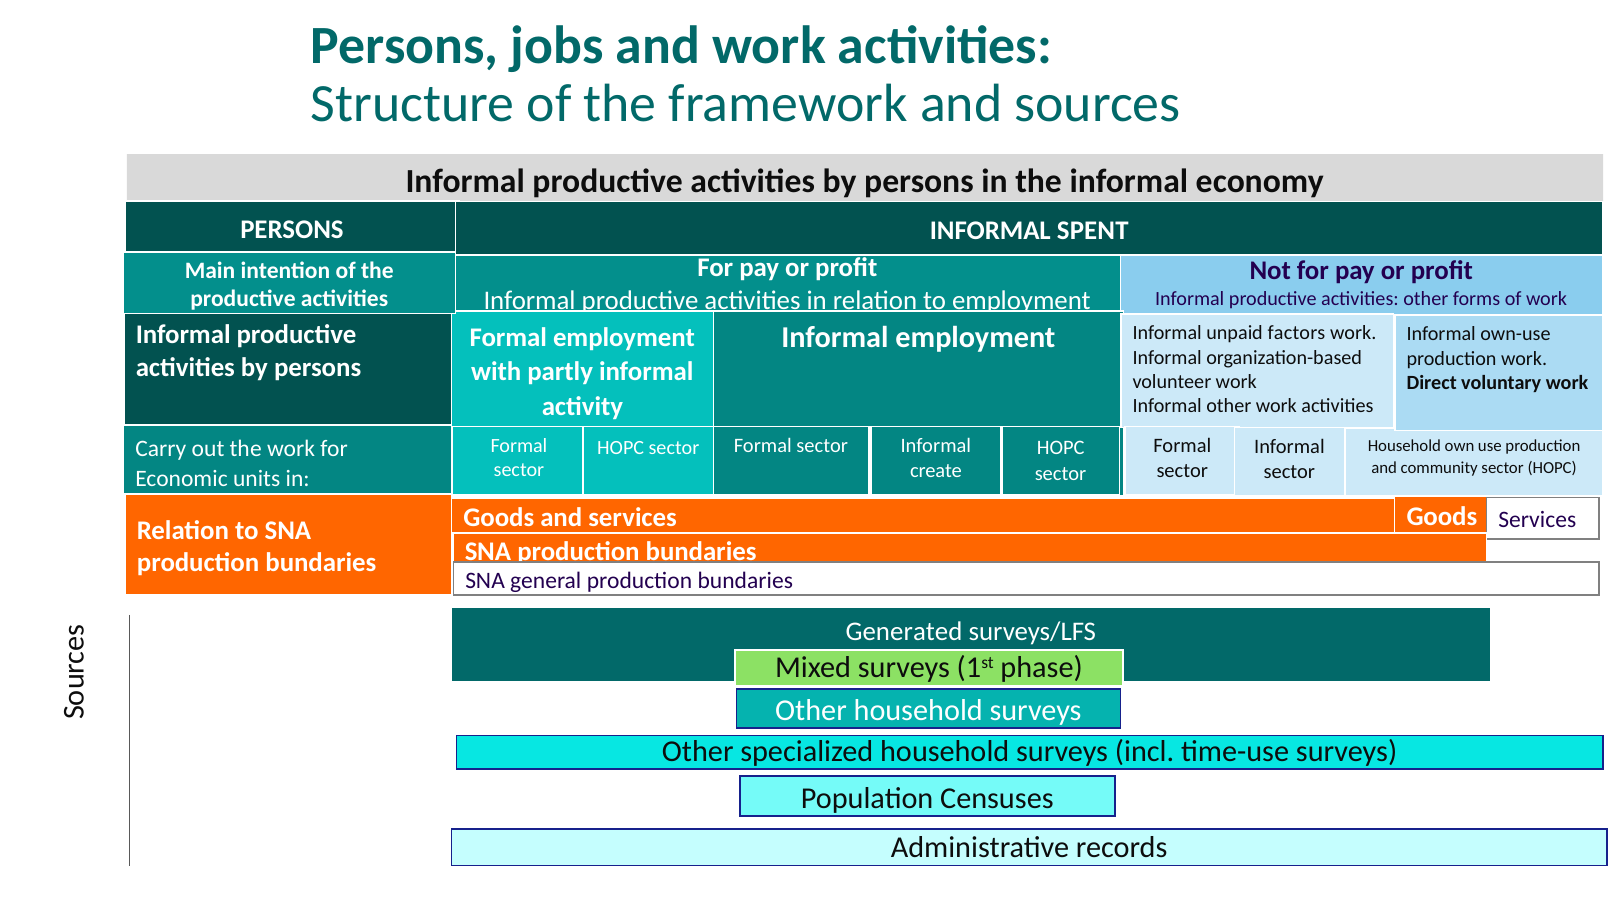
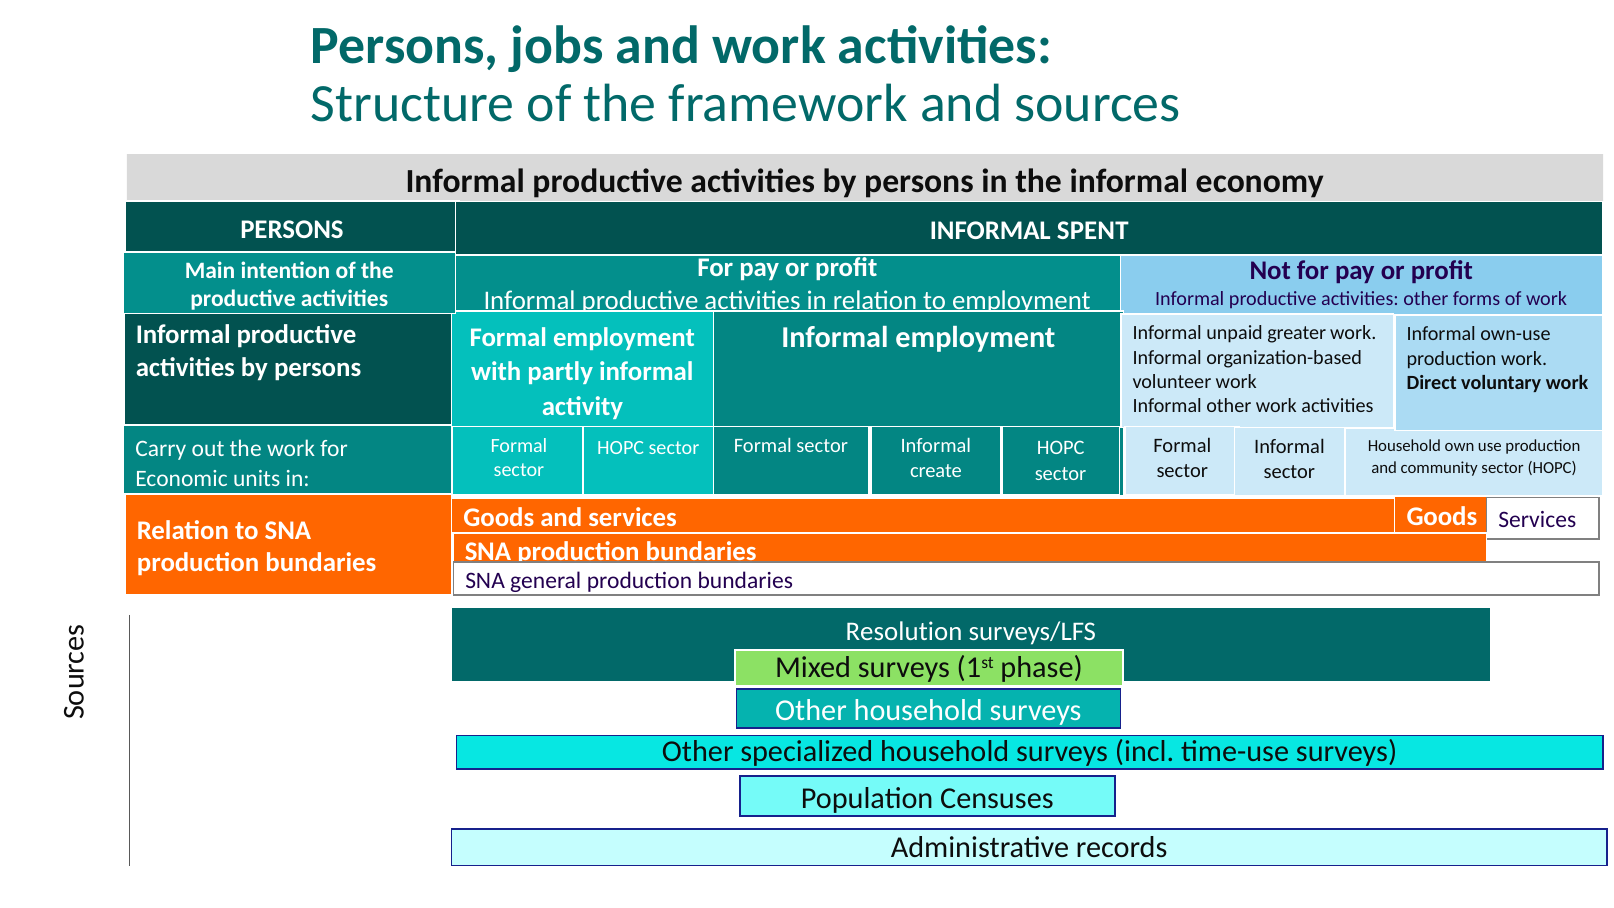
factors: factors -> greater
Generated: Generated -> Resolution
